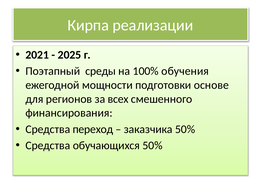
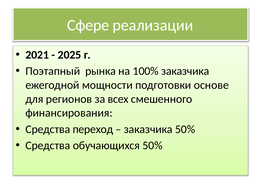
Кирпа: Кирпа -> Сфере
среды: среды -> рынка
100% обучения: обучения -> заказчика
